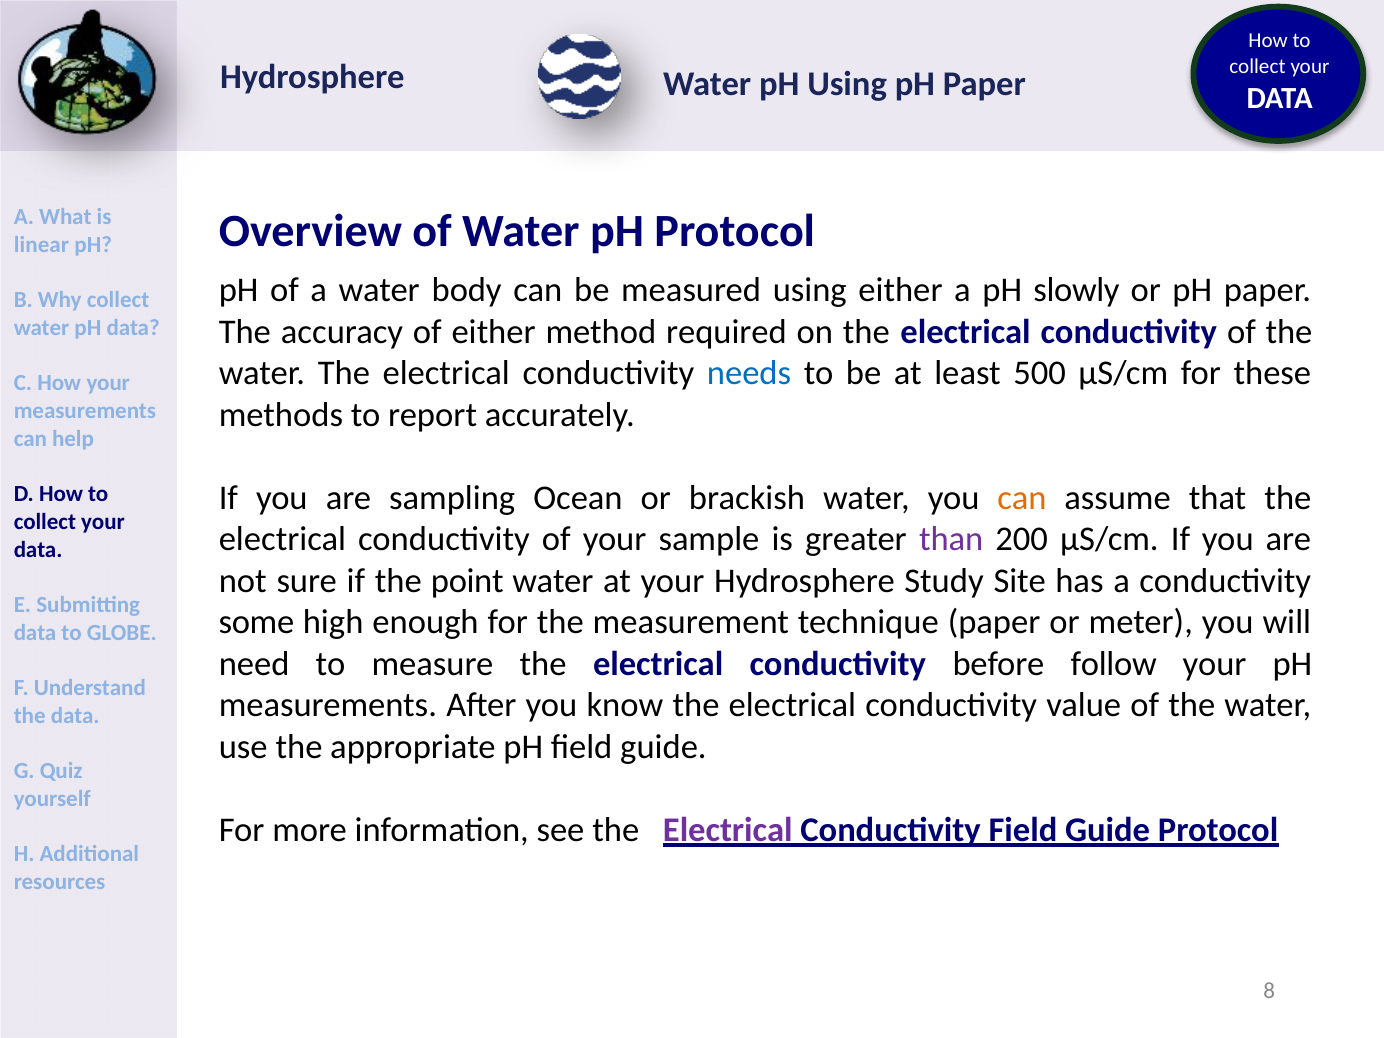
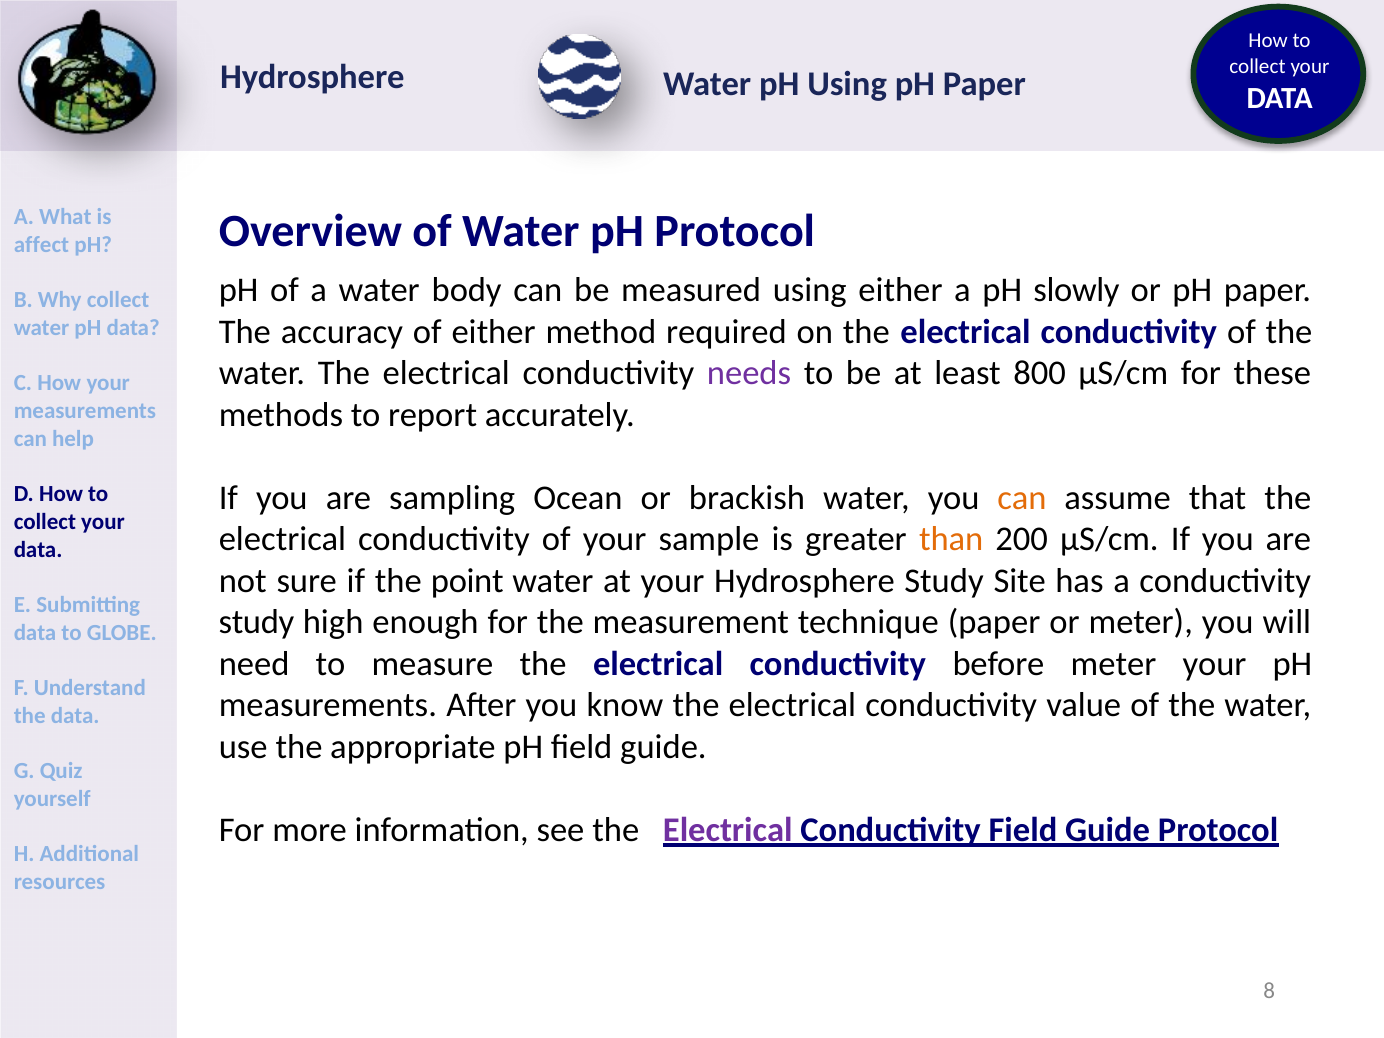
linear: linear -> affect
needs colour: blue -> purple
500: 500 -> 800
than colour: purple -> orange
some at (256, 622): some -> study
before follow: follow -> meter
